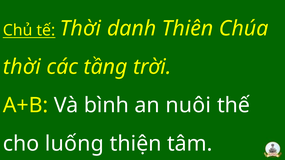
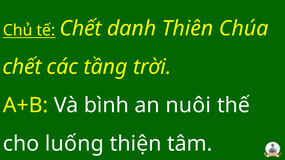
tế Thời: Thời -> Chết
thời at (22, 67): thời -> chết
